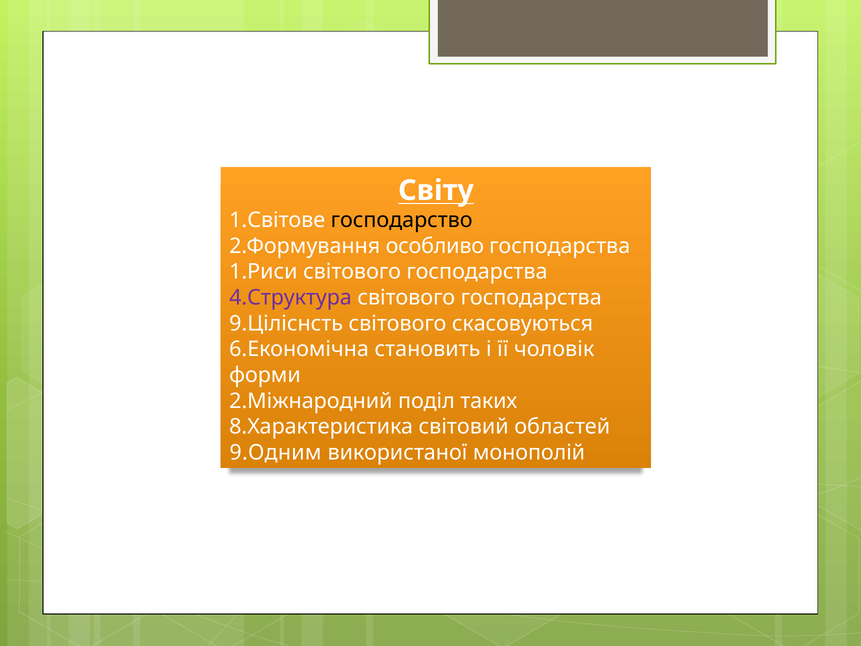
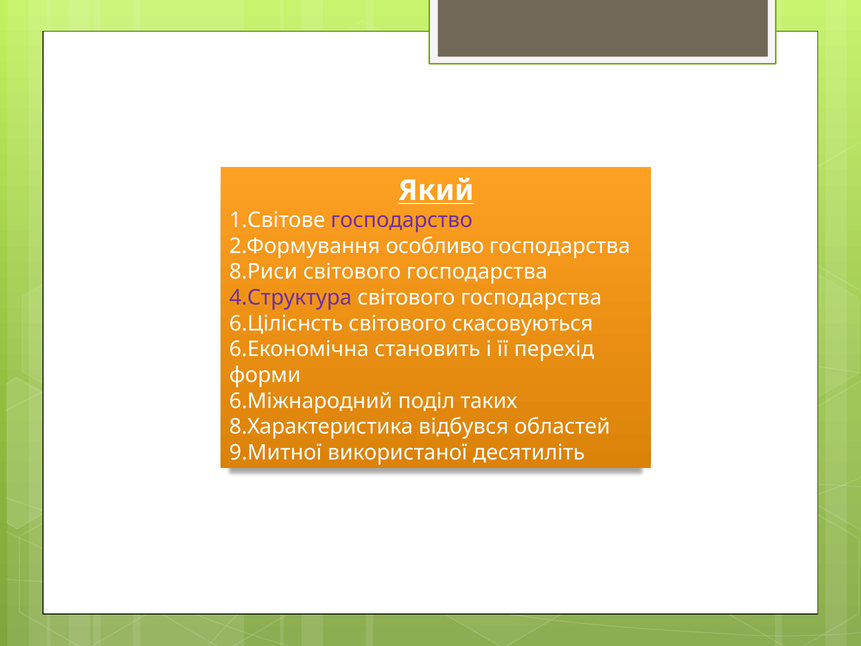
Світу: Світу -> Який
господарство colour: black -> purple
1.Риси: 1.Риси -> 8.Риси
9.Ціліснсть: 9.Ціліснсть -> 6.Ціліснсть
чоловік: чоловік -> перехід
2.Міжнародний: 2.Міжнародний -> 6.Міжнародний
світовий: світовий -> відбувся
9.Одним: 9.Одним -> 9.Митної
монополій: монополій -> десятиліть
